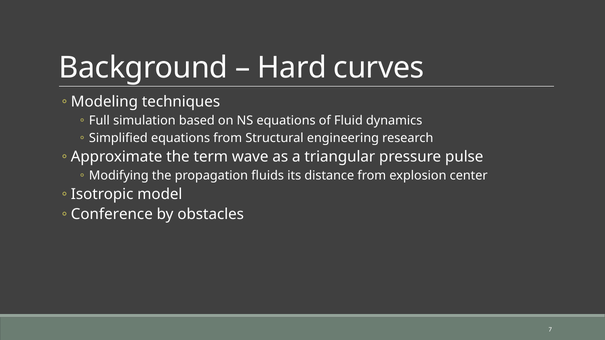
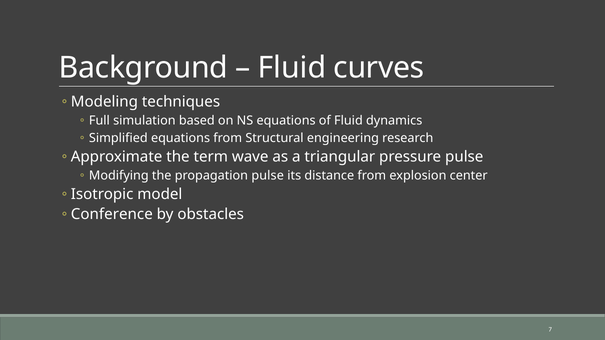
Hard at (292, 68): Hard -> Fluid
propagation fluids: fluids -> pulse
